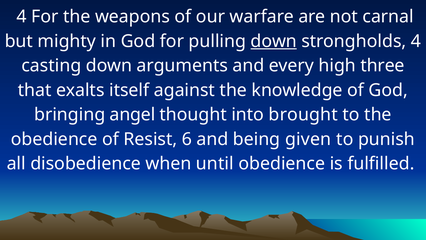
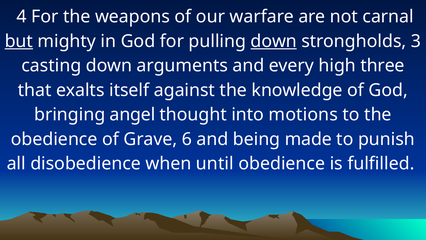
but underline: none -> present
strongholds 4: 4 -> 3
brought: brought -> motions
Resist: Resist -> Grave
given: given -> made
